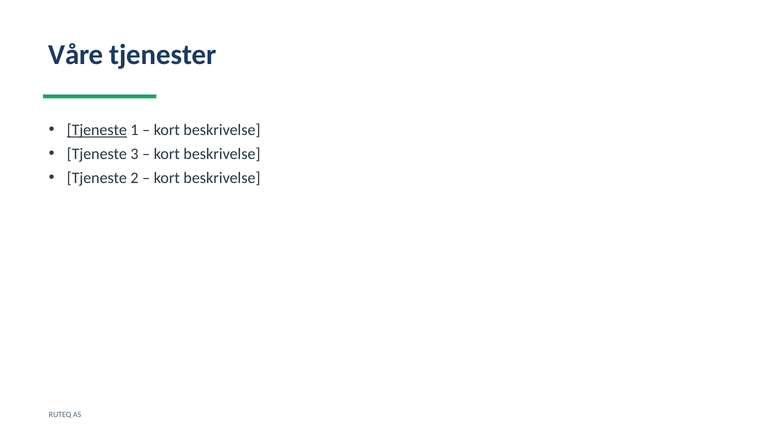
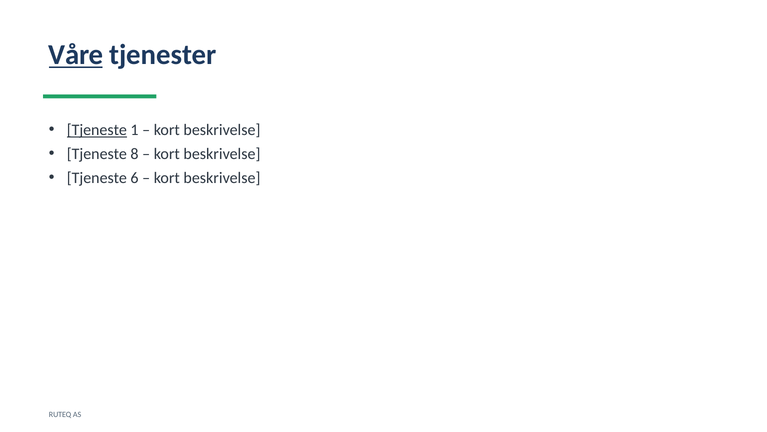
Våre underline: none -> present
3: 3 -> 8
2: 2 -> 6
